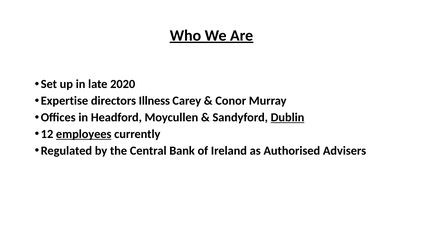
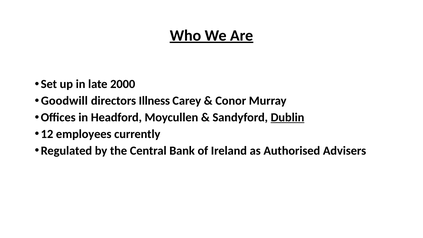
2020: 2020 -> 2000
Expertise: Expertise -> Goodwill
employees underline: present -> none
